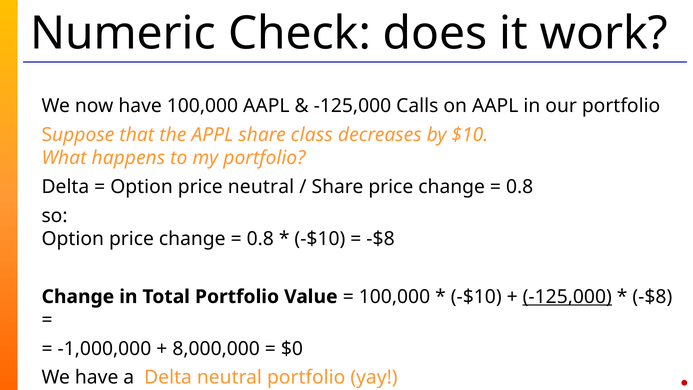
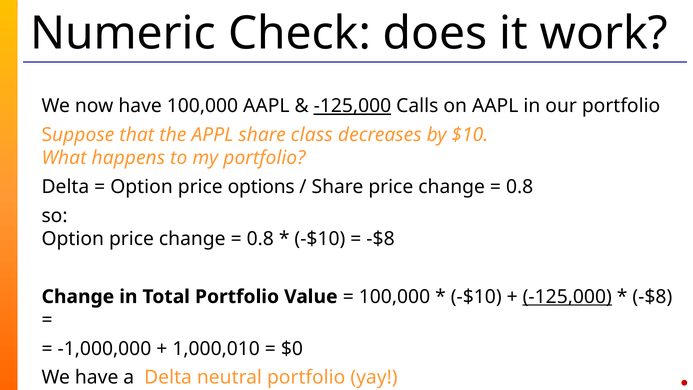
-125,000 at (352, 106) underline: none -> present
price neutral: neutral -> options
8,000,000: 8,000,000 -> 1,000,010
